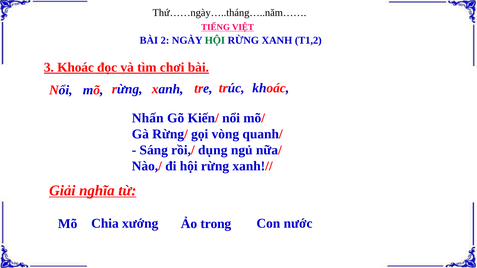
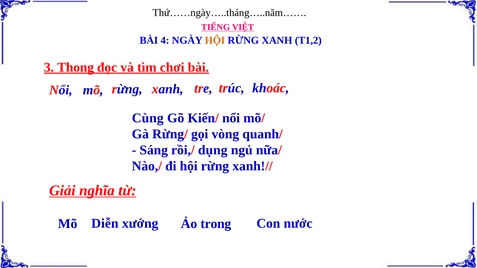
2: 2 -> 4
HỘI at (215, 40) colour: green -> orange
3 Khoác: Khoác -> Thong
Nhấn: Nhấn -> Cùng
Chia: Chia -> Diễn
